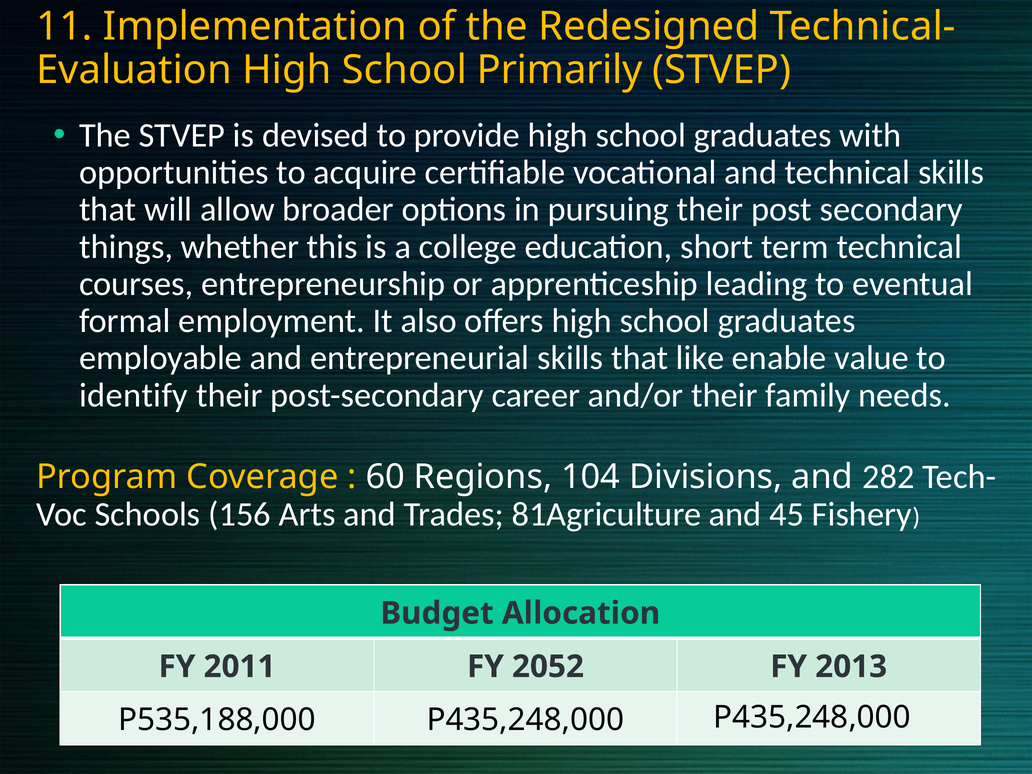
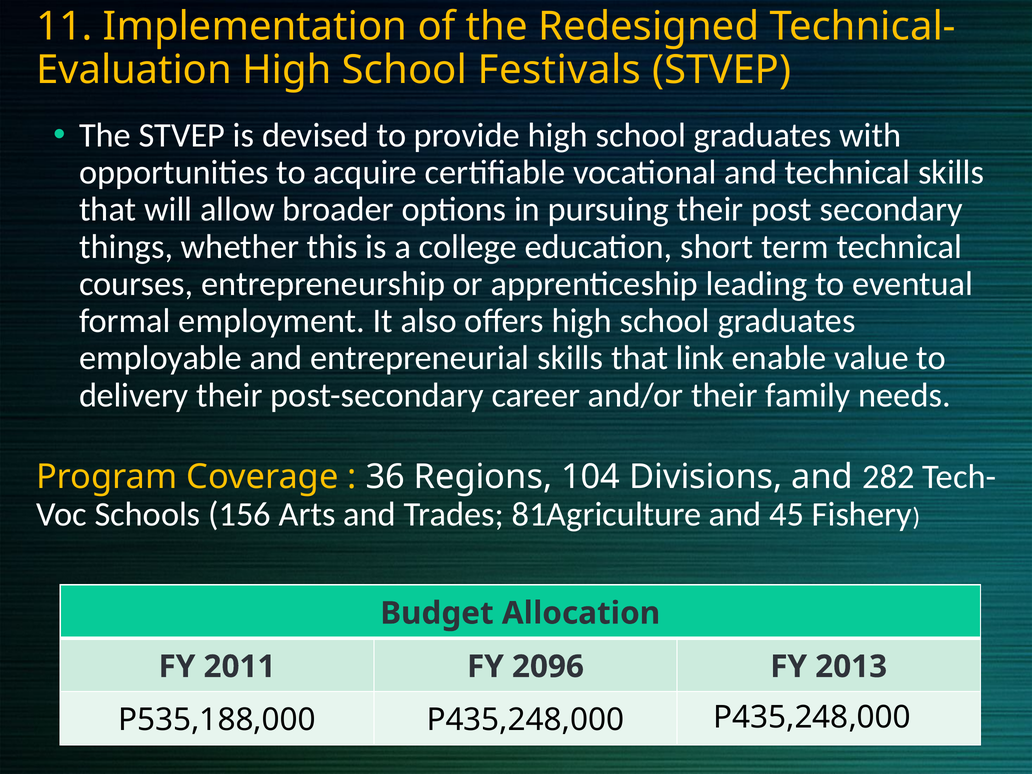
Primarily: Primarily -> Festivals
like: like -> link
identify: identify -> delivery
60: 60 -> 36
2052: 2052 -> 2096
